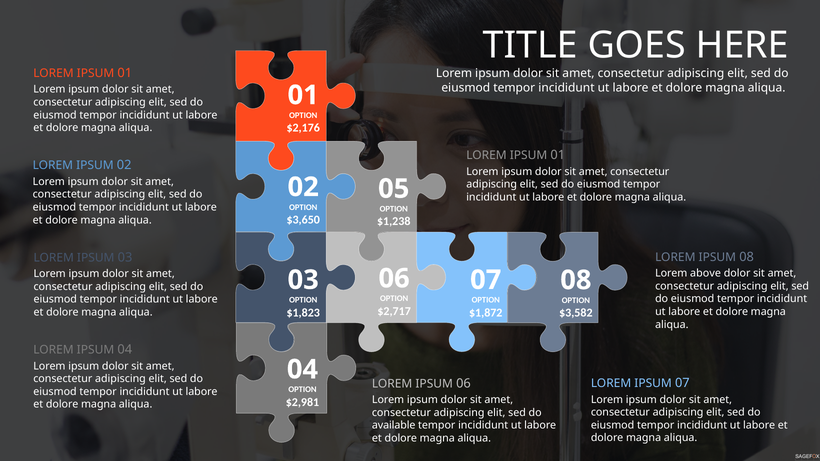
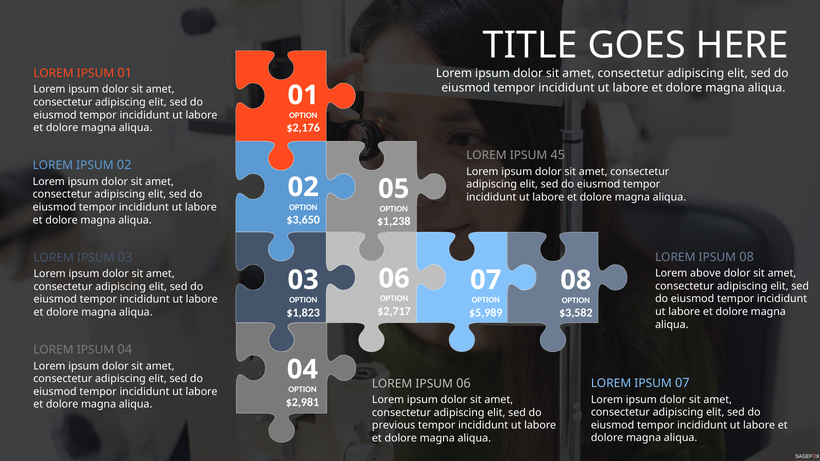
01 at (558, 155): 01 -> 45
$1,872: $1,872 -> $5,989
available: available -> previous
